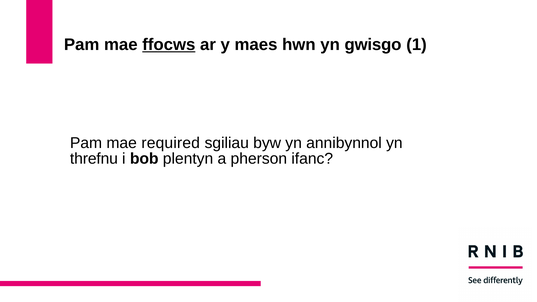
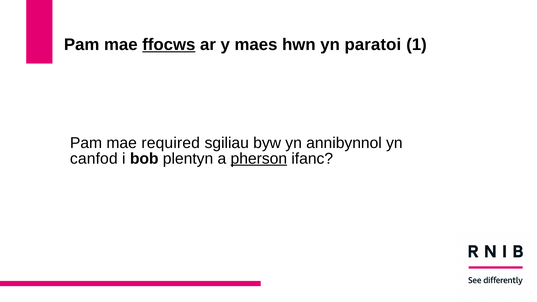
gwisgo: gwisgo -> paratoi
threfnu: threfnu -> canfod
pherson underline: none -> present
